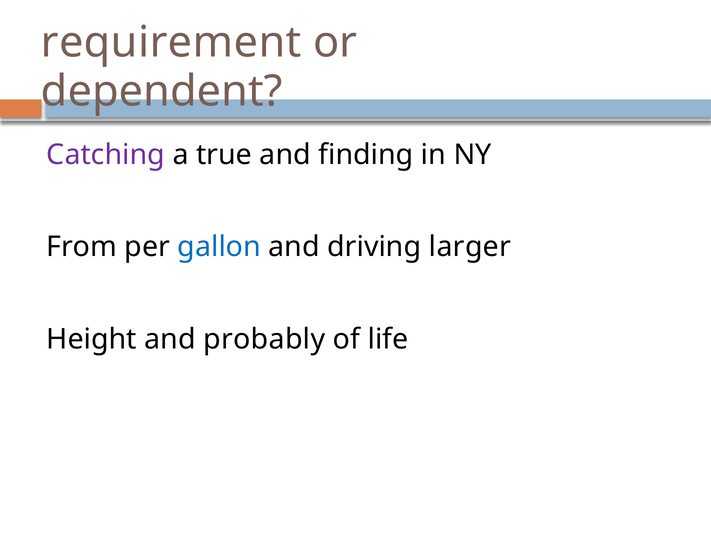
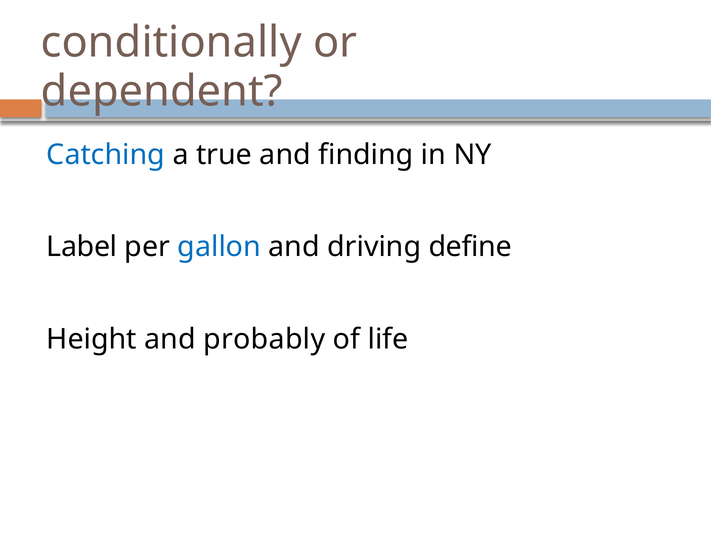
requirement: requirement -> conditionally
Catching colour: purple -> blue
From: From -> Label
larger: larger -> define
